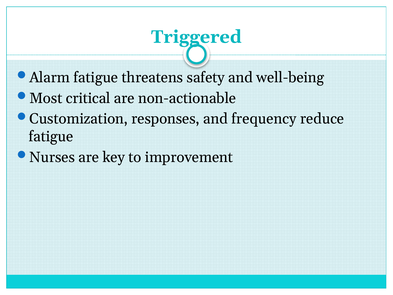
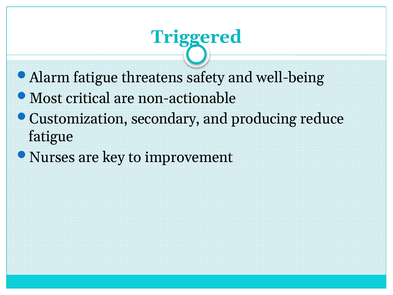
responses: responses -> secondary
frequency: frequency -> producing
